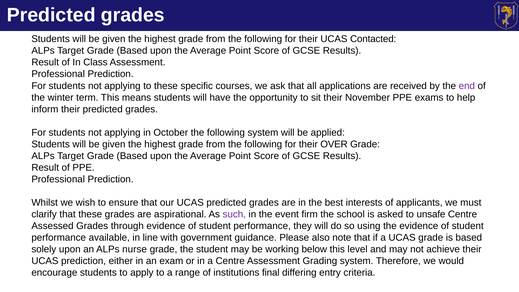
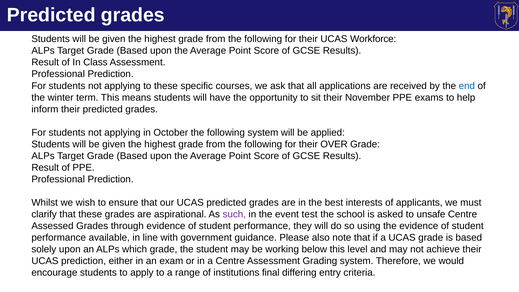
Contacted: Contacted -> Workforce
end colour: purple -> blue
firm: firm -> test
nurse: nurse -> which
